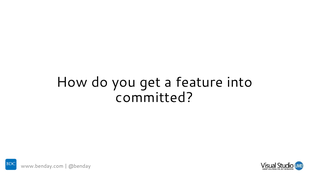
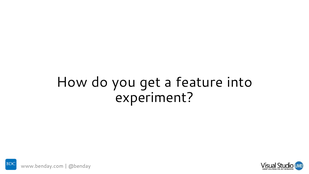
committed: committed -> experiment
